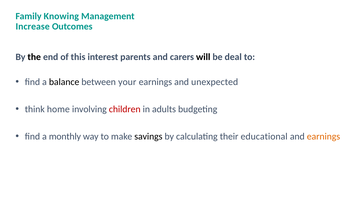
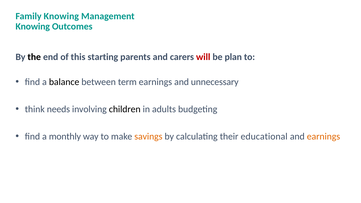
Increase at (33, 27): Increase -> Knowing
interest: interest -> starting
will colour: black -> red
deal: deal -> plan
your: your -> term
unexpected: unexpected -> unnecessary
home: home -> needs
children colour: red -> black
savings colour: black -> orange
